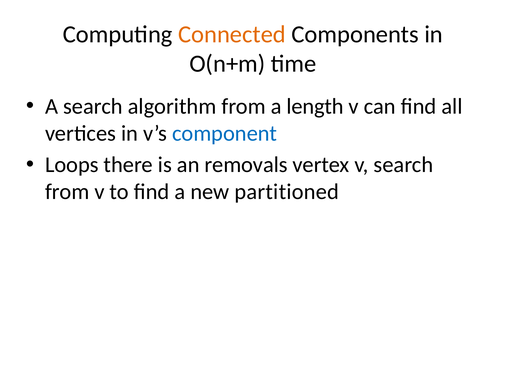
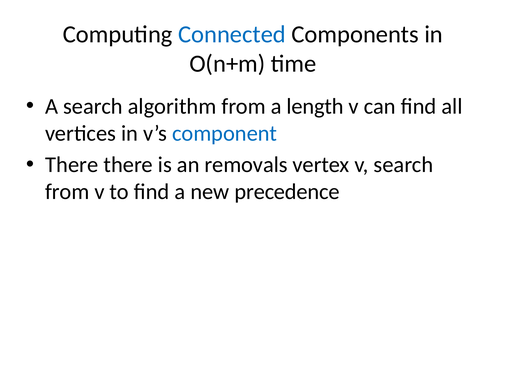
Connected colour: orange -> blue
Loops at (72, 165): Loops -> There
partitioned: partitioned -> precedence
